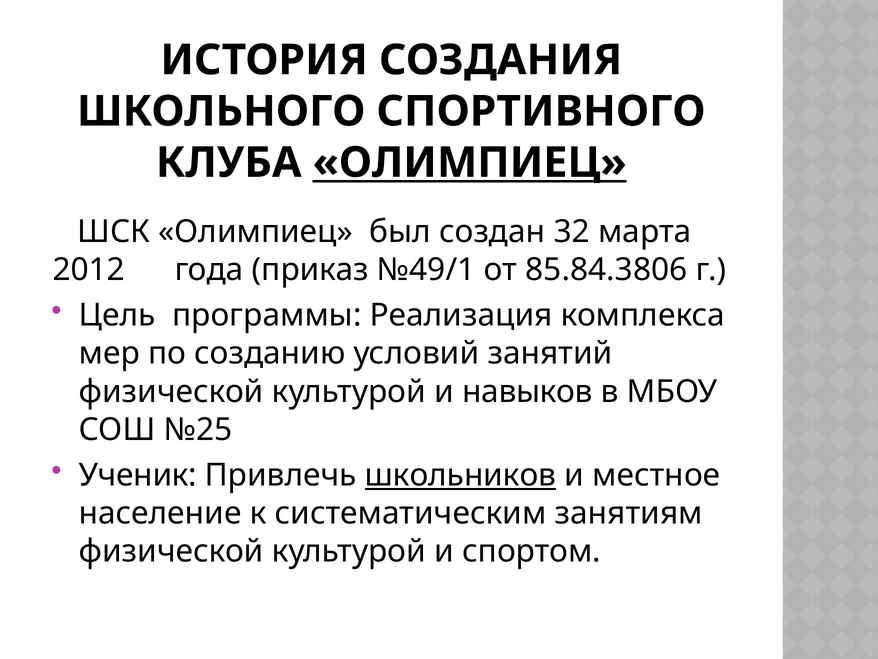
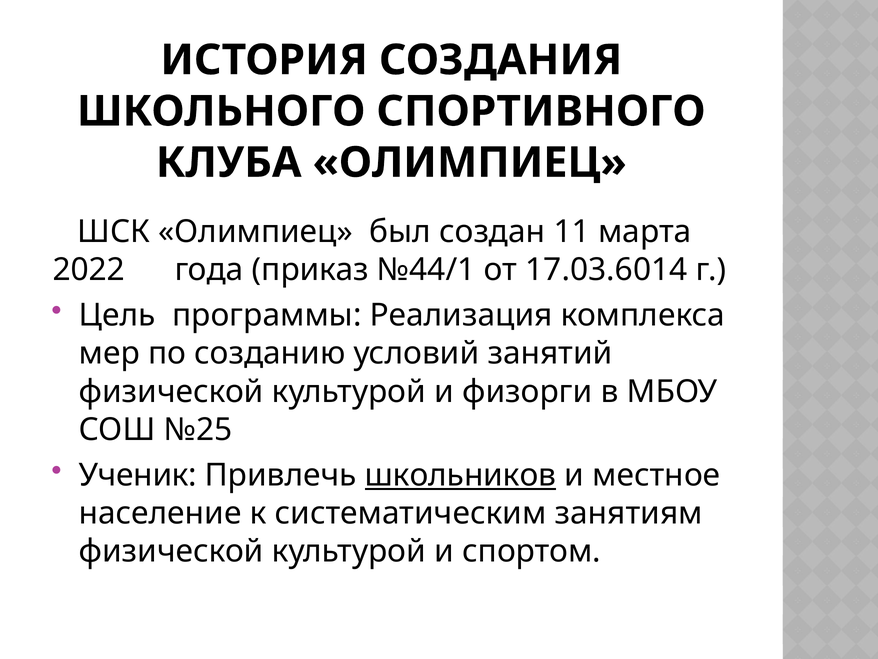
ОЛИМПИЕЦ at (470, 163) underline: present -> none
32: 32 -> 11
2012: 2012 -> 2022
№49/1: №49/1 -> №44/1
85.84.3806: 85.84.3806 -> 17.03.6014
навыков: навыков -> физорги
